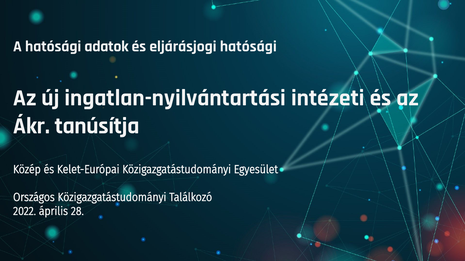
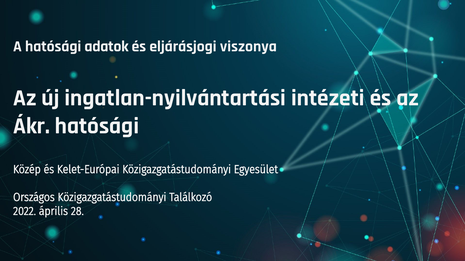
eljárásjogi hatósági: hatósági -> viszonya
Ákr tanúsítja: tanúsítja -> hatósági
